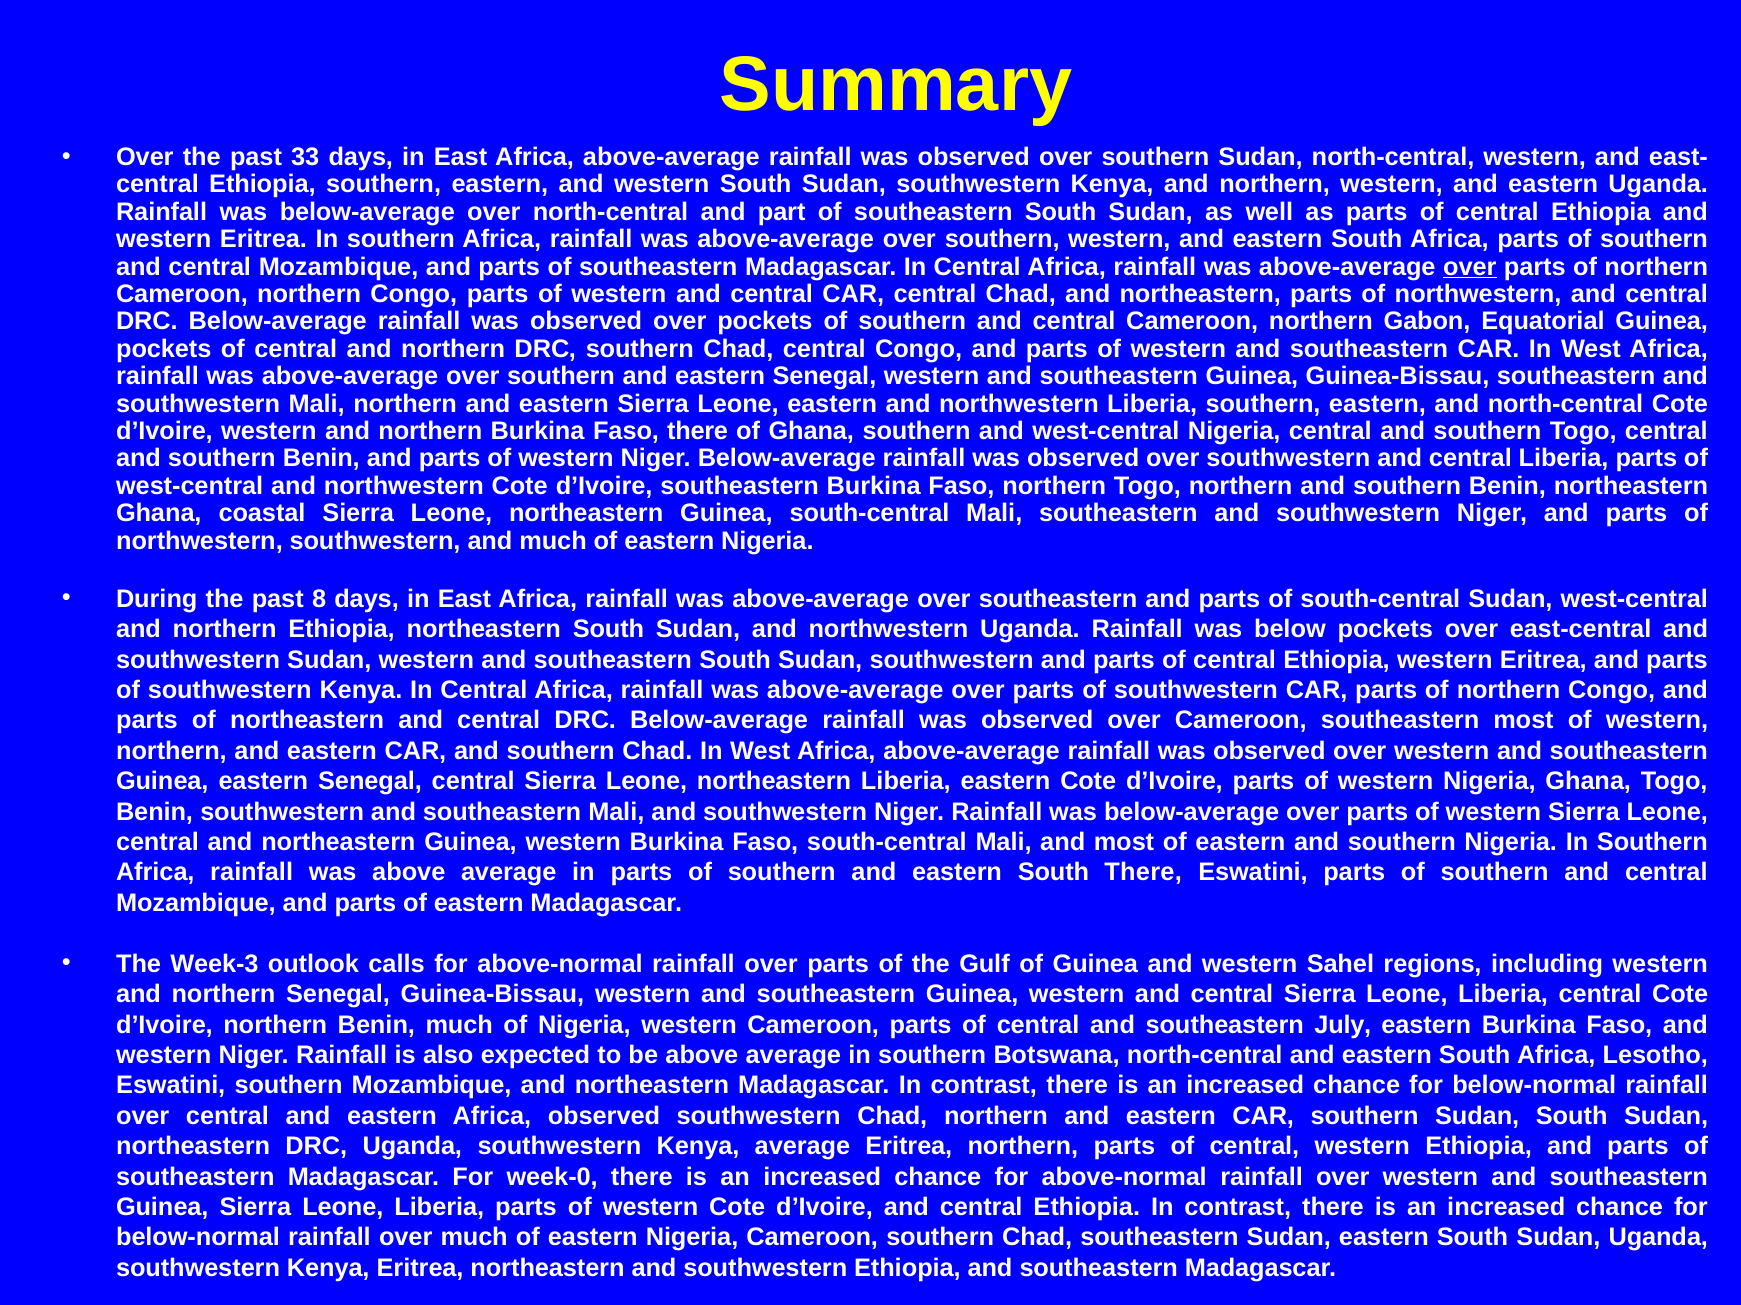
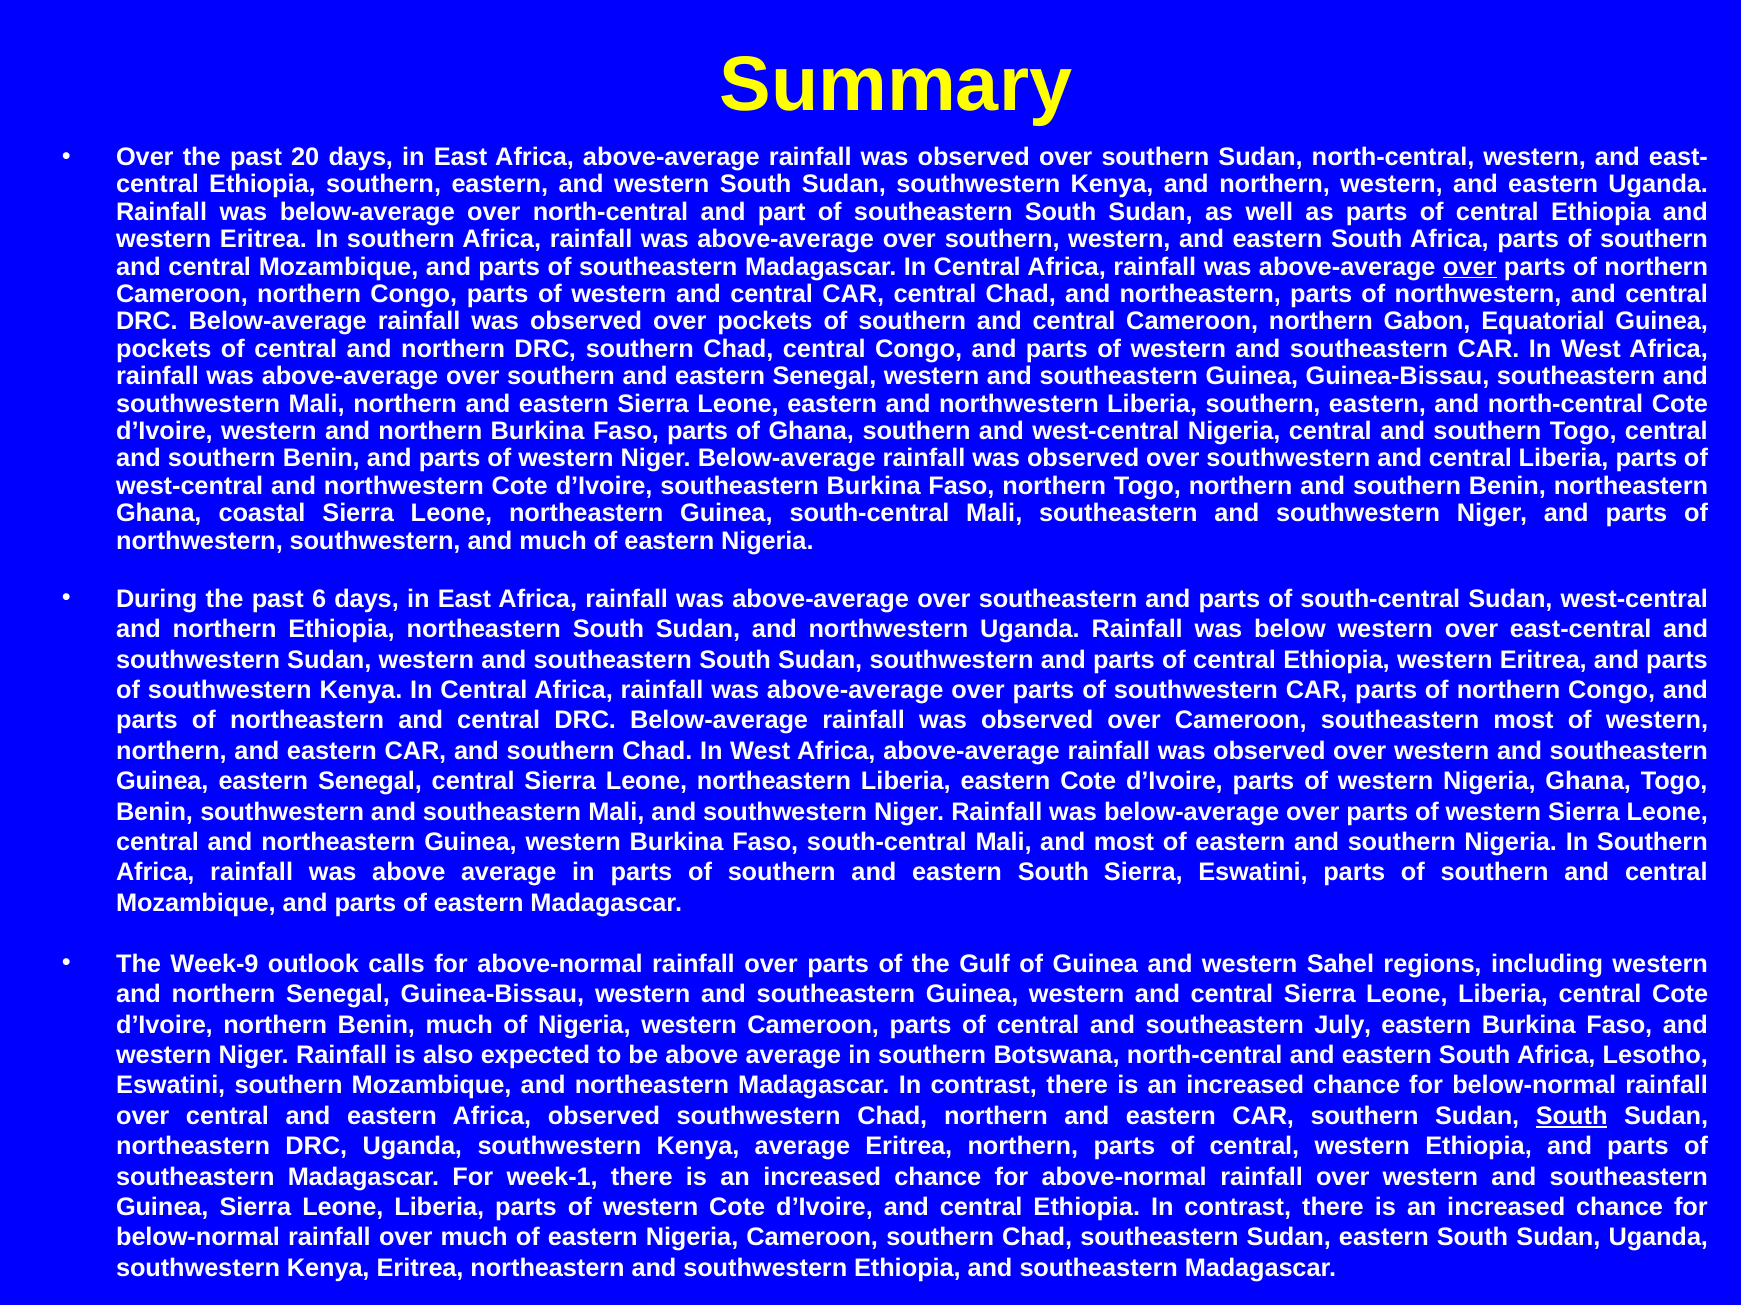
33: 33 -> 20
Faso there: there -> parts
8: 8 -> 6
below pockets: pockets -> western
South There: There -> Sierra
Week-3: Week-3 -> Week-9
South at (1572, 1117) underline: none -> present
week-0: week-0 -> week-1
